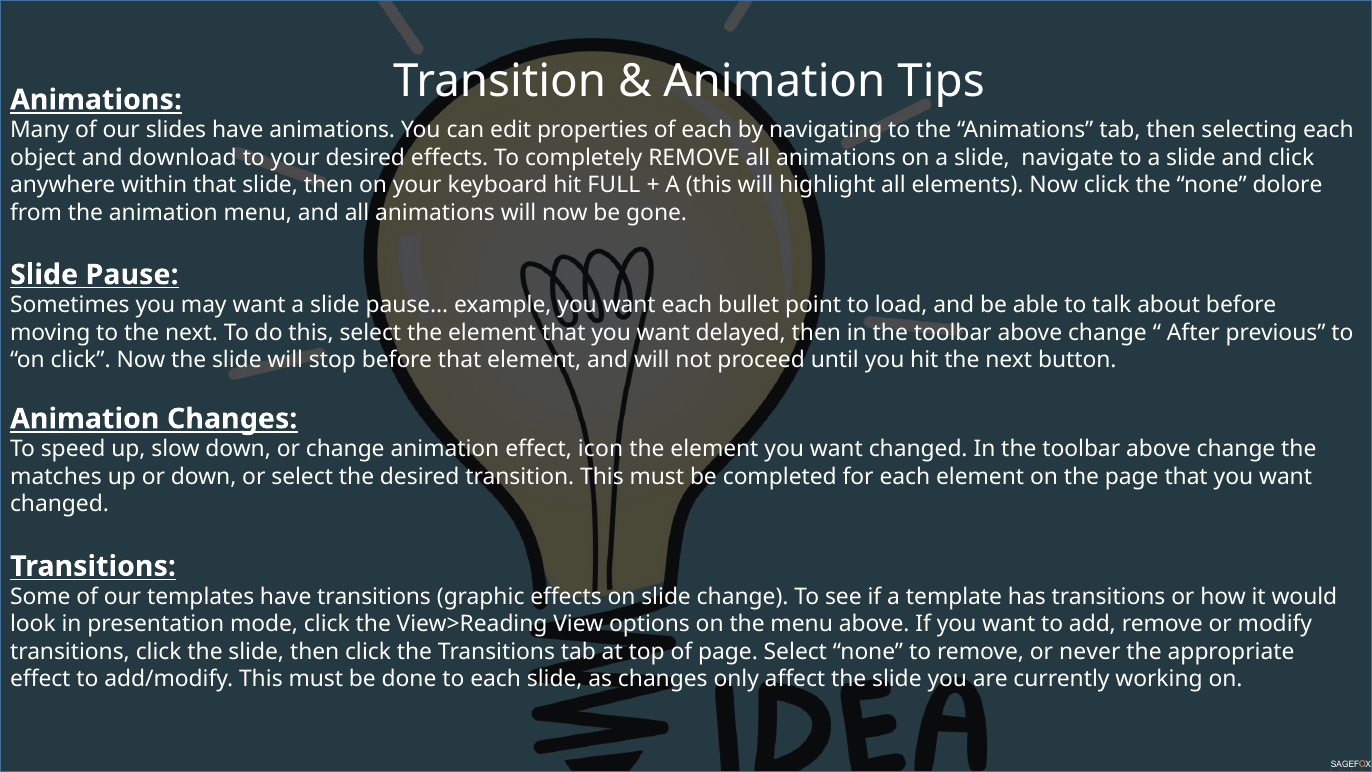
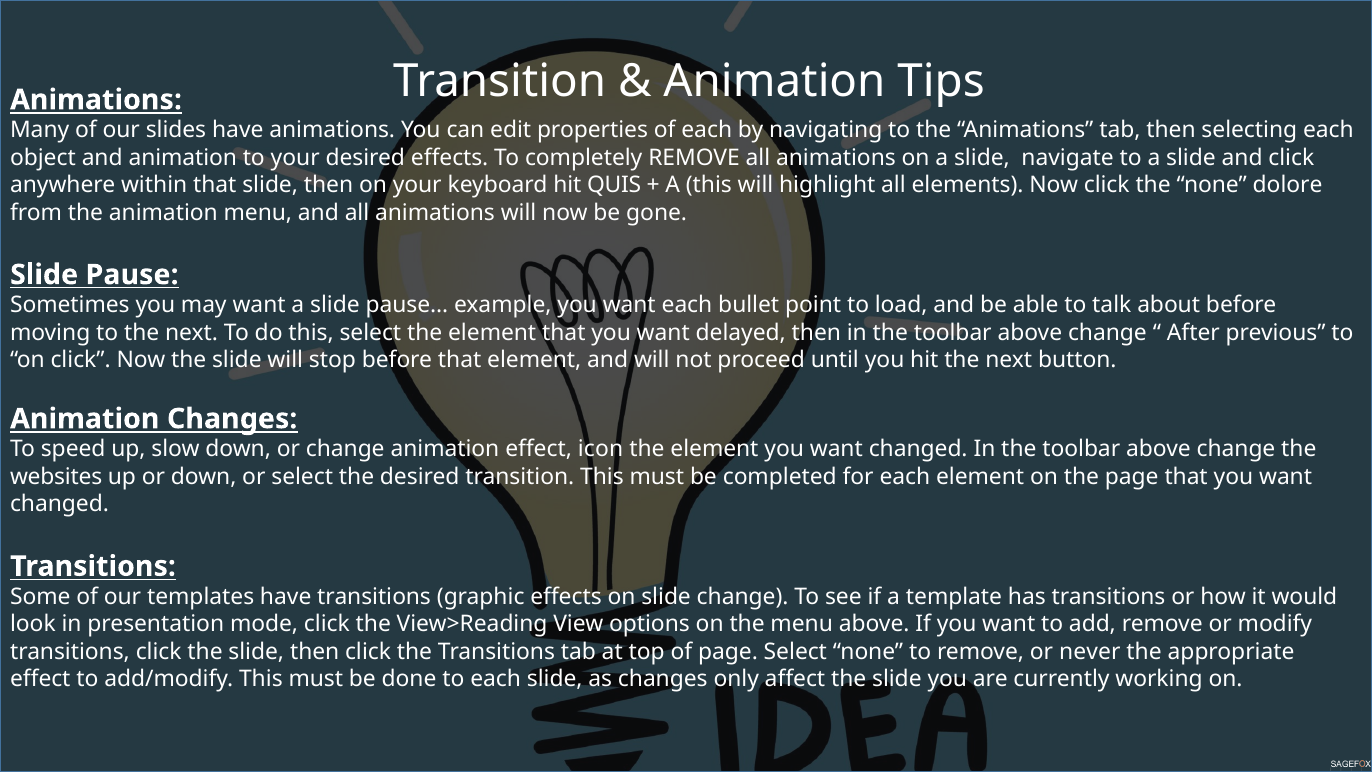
and download: download -> animation
FULL: FULL -> QUIS
matches: matches -> websites
